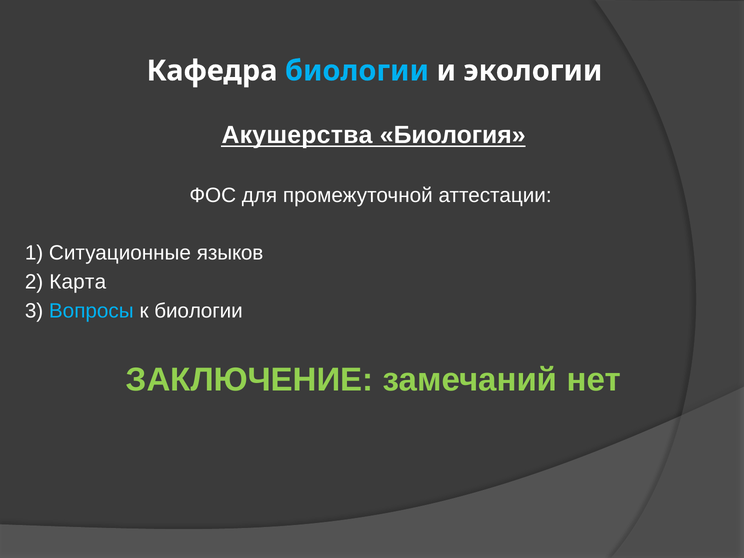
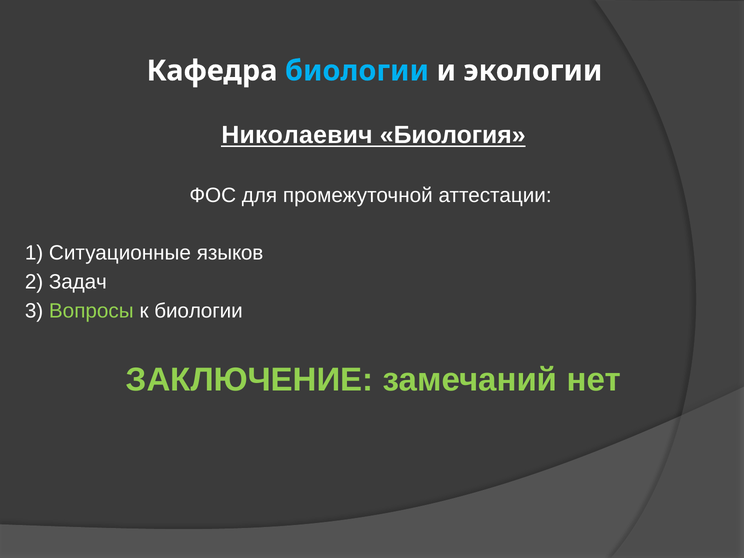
Акушерства: Акушерства -> Николаевич
Карта: Карта -> Задач
Вопросы colour: light blue -> light green
